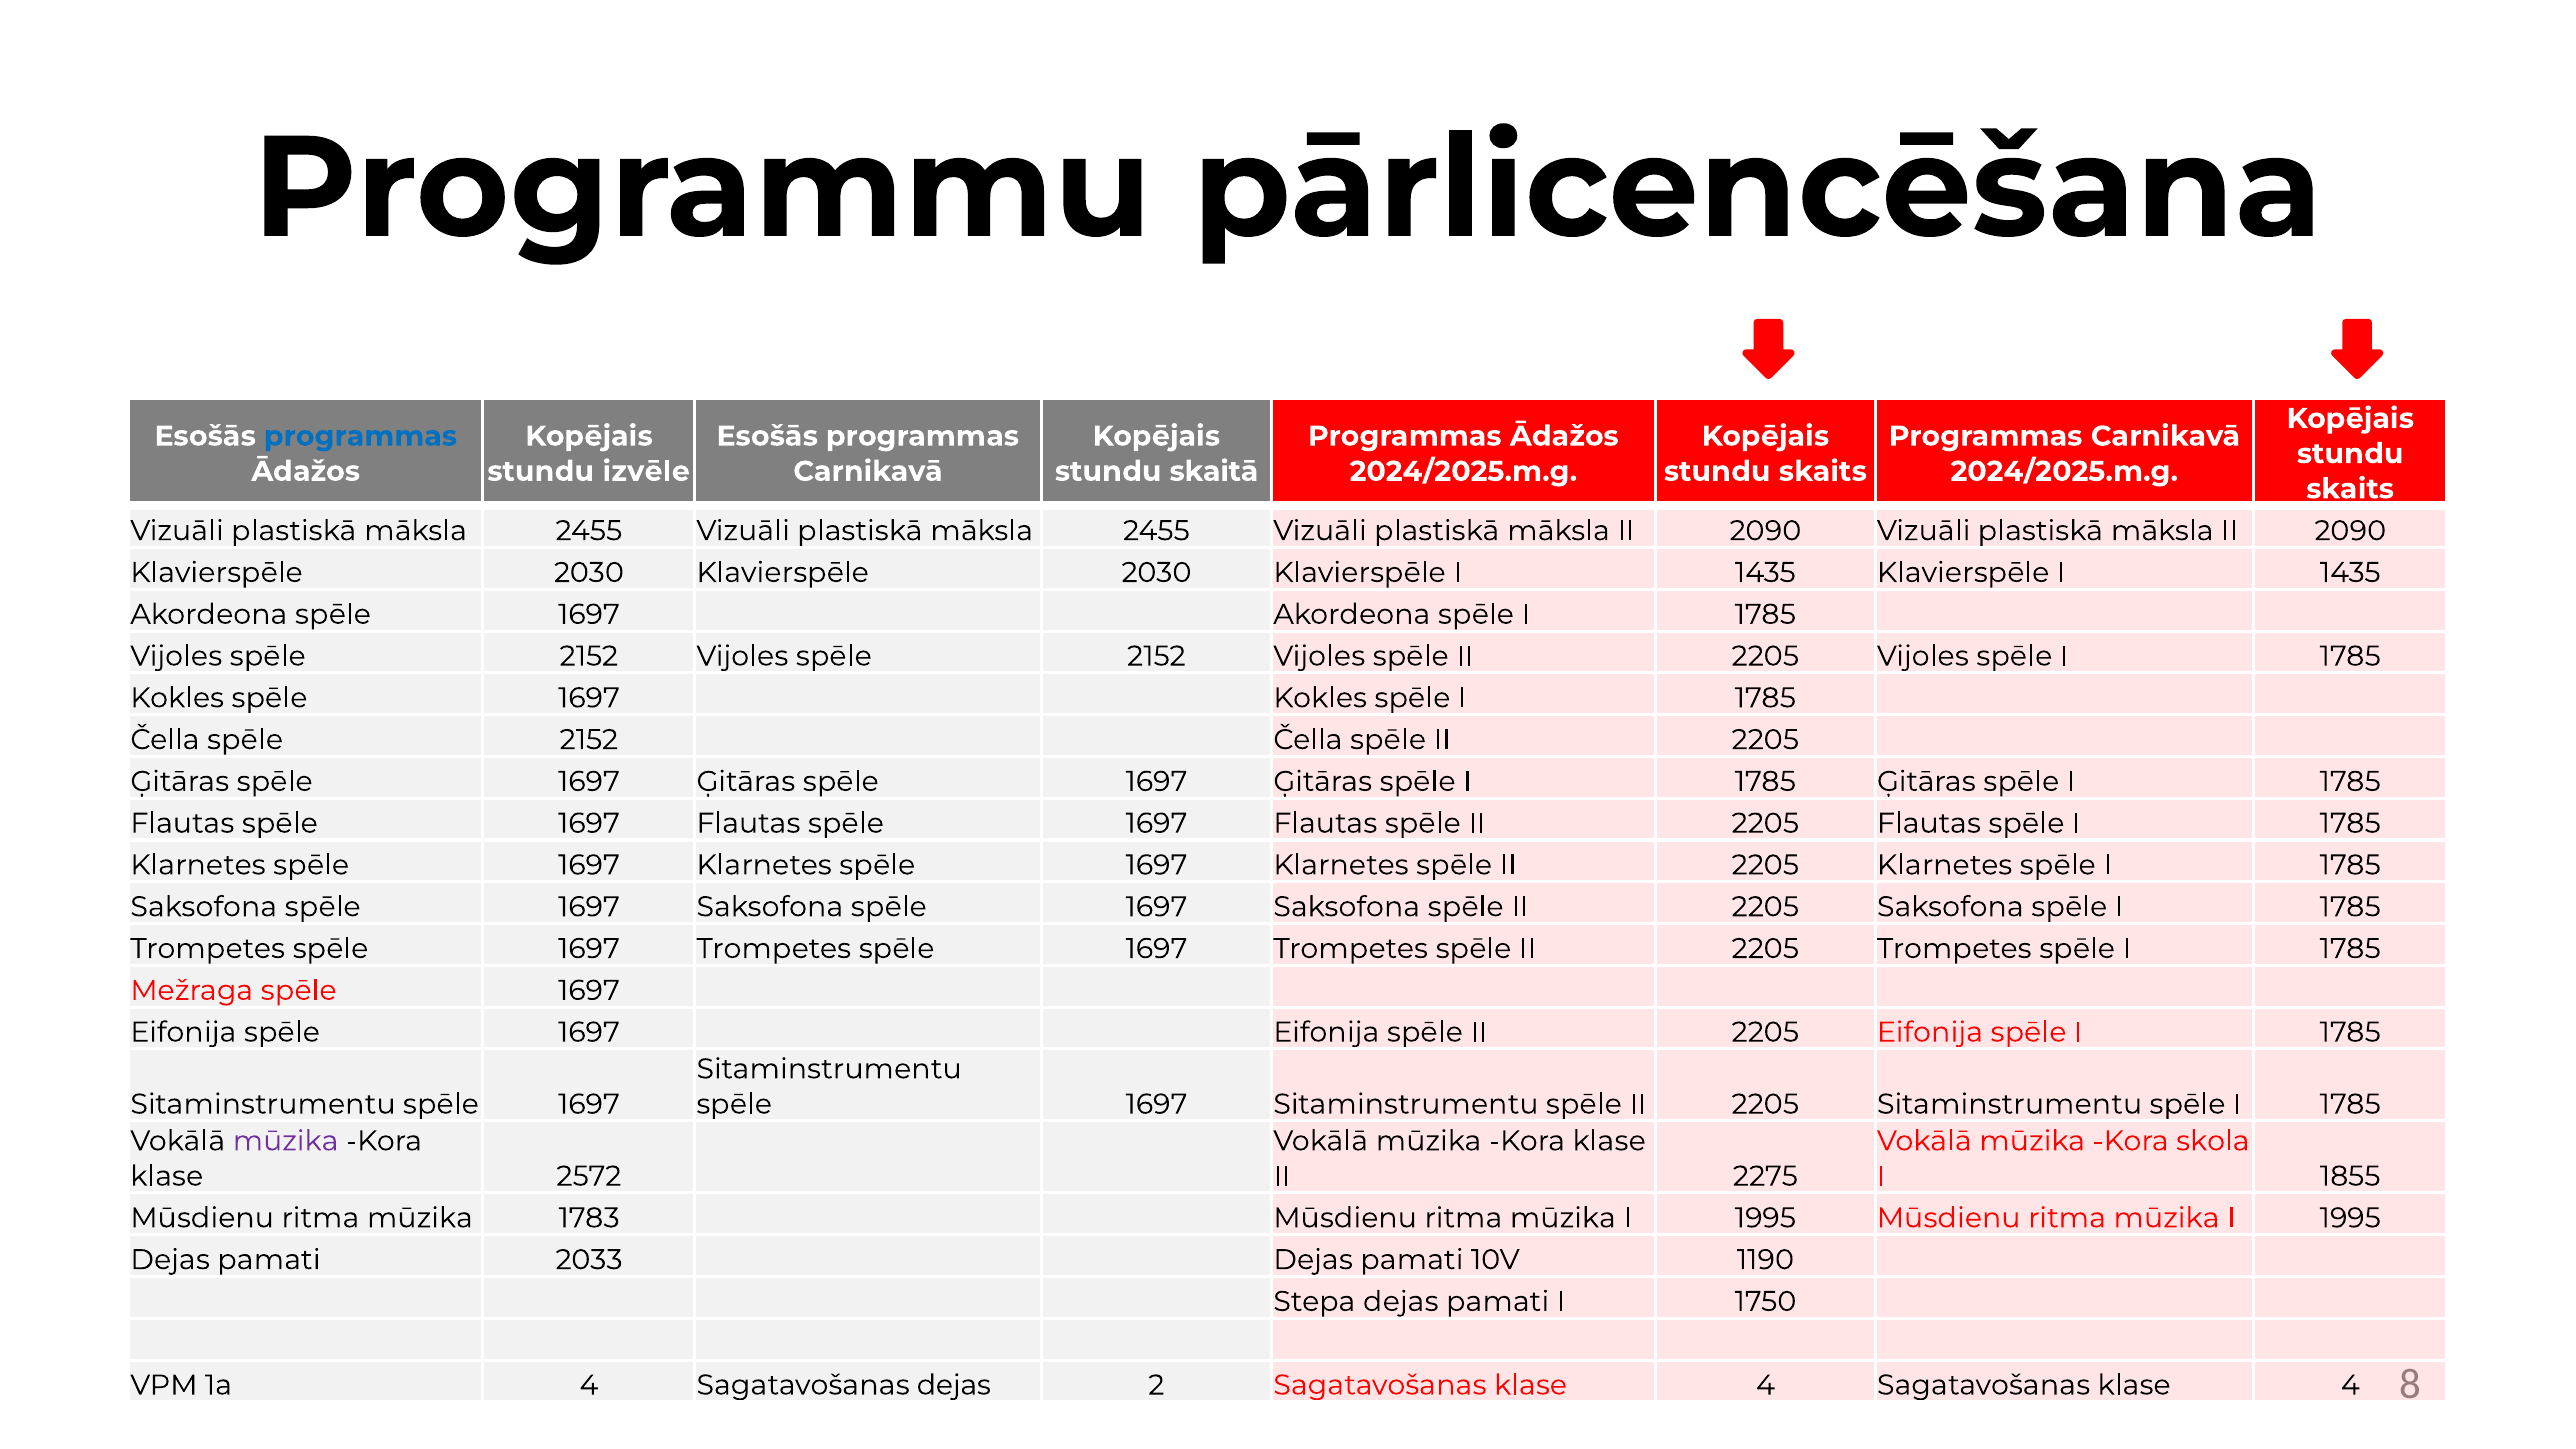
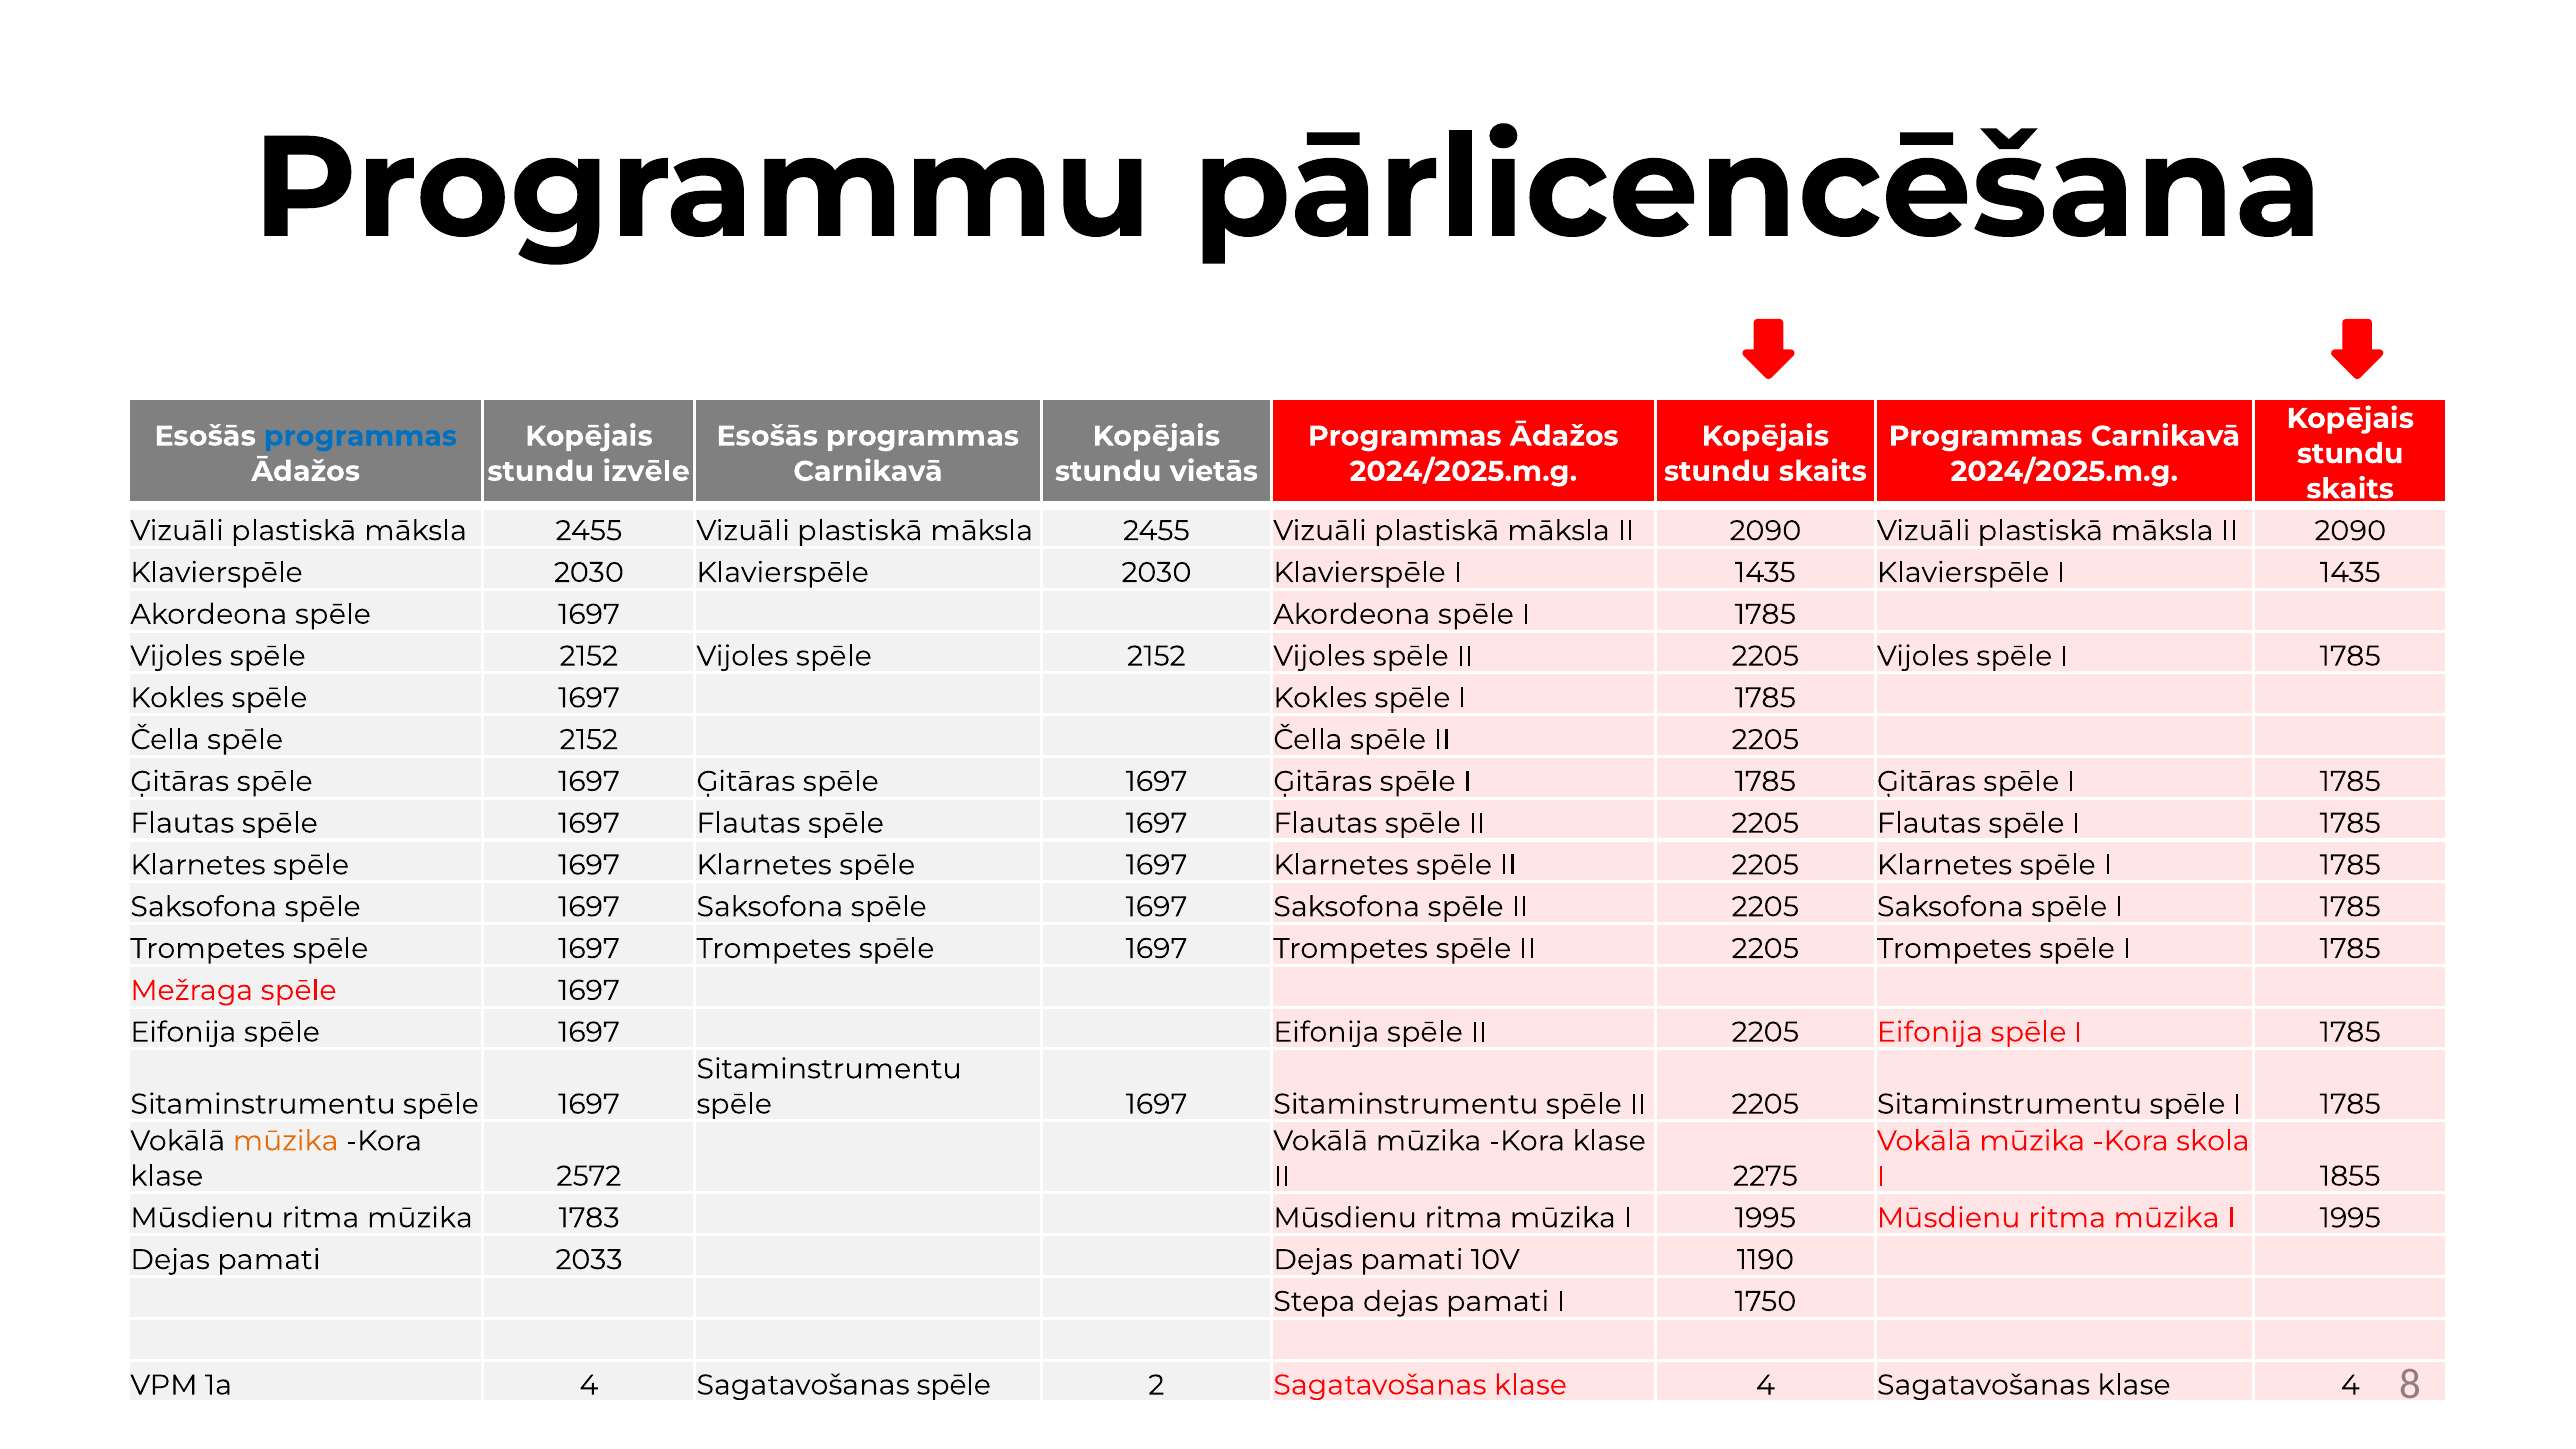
skaitā: skaitā -> vietās
mūzika at (286, 1141) colour: purple -> orange
Sagatavošanas dejas: dejas -> spēle
